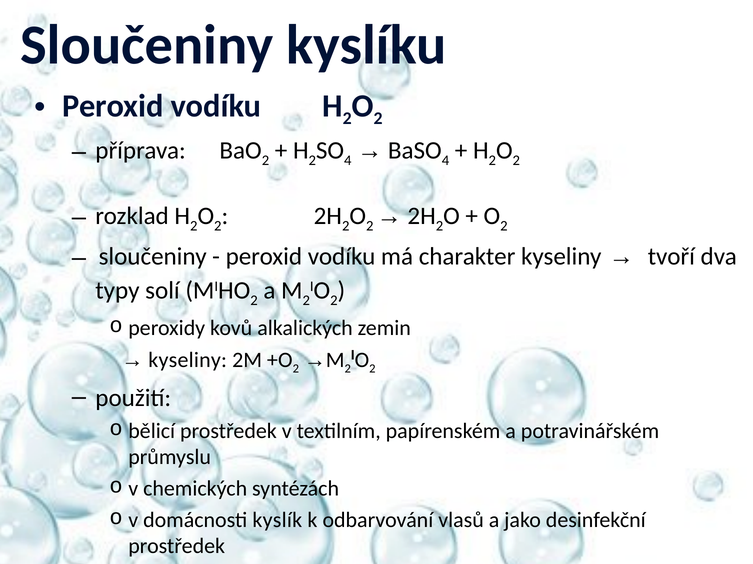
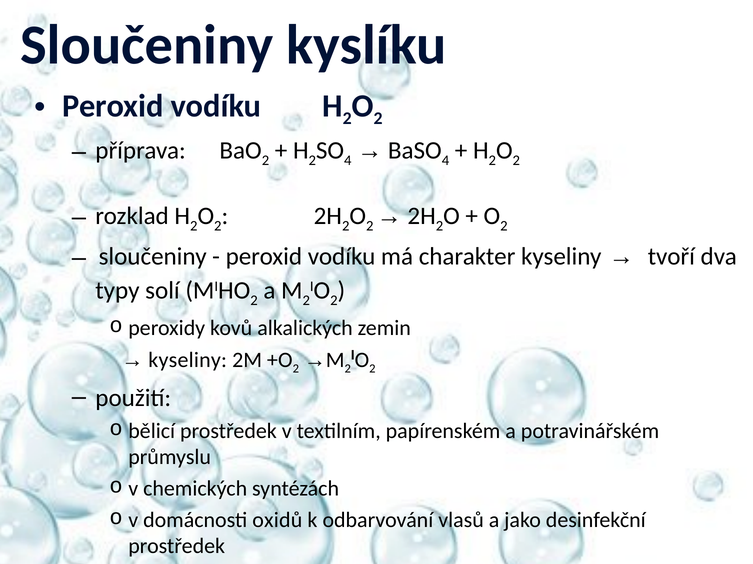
kyslík: kyslík -> oxidů
